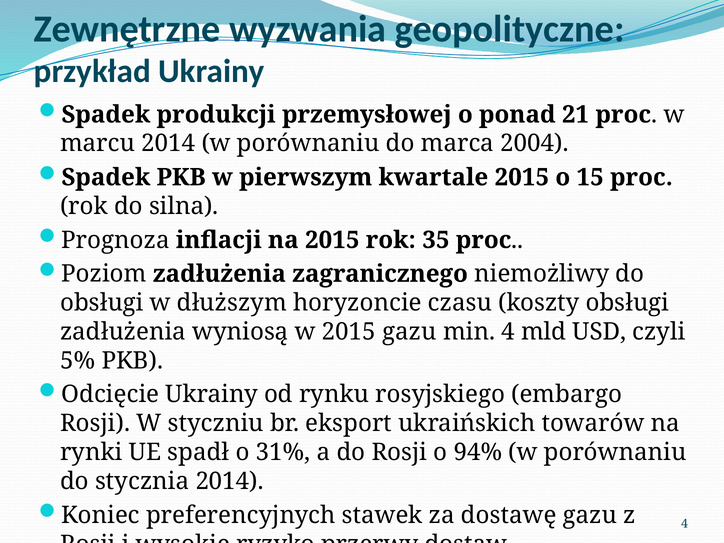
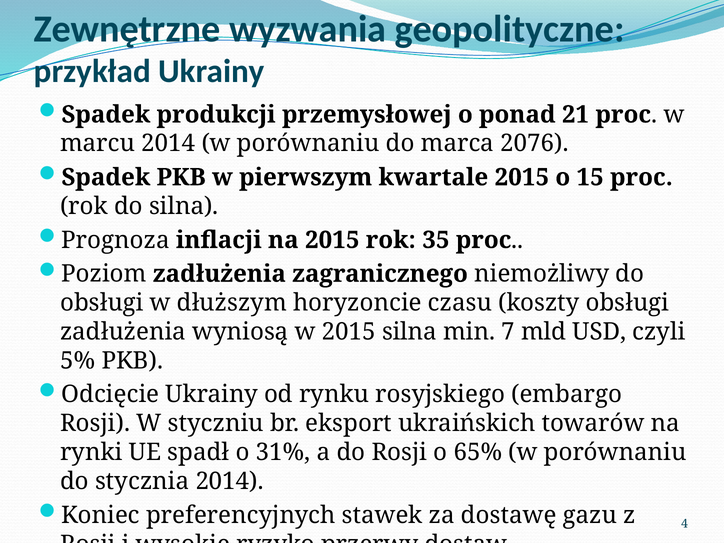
2004: 2004 -> 2076
2015 gazu: gazu -> silna
min 4: 4 -> 7
94%: 94% -> 65%
